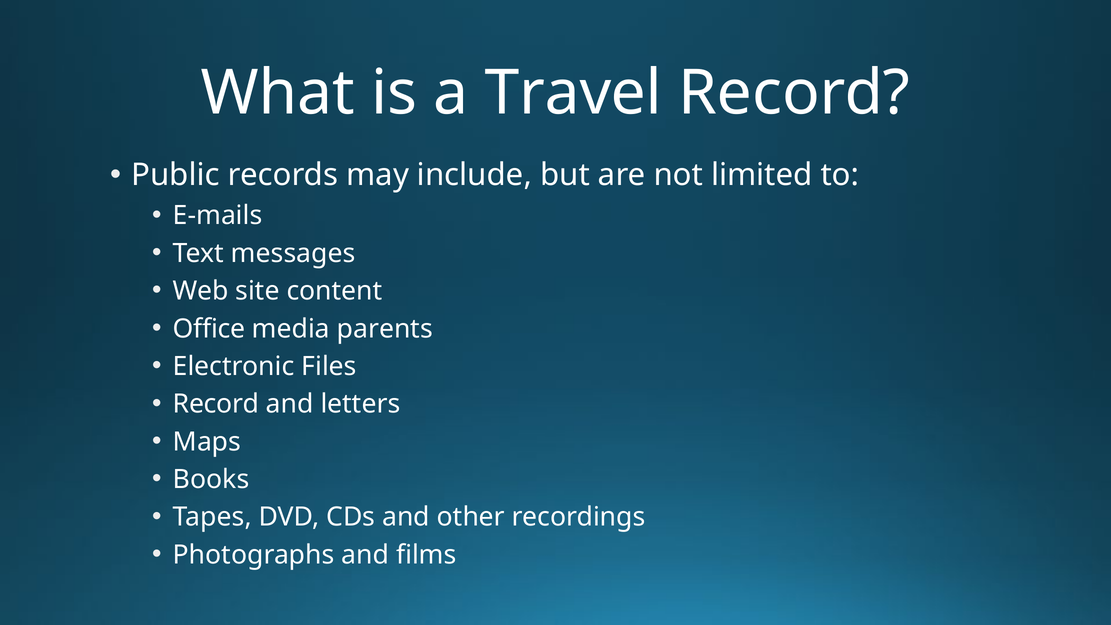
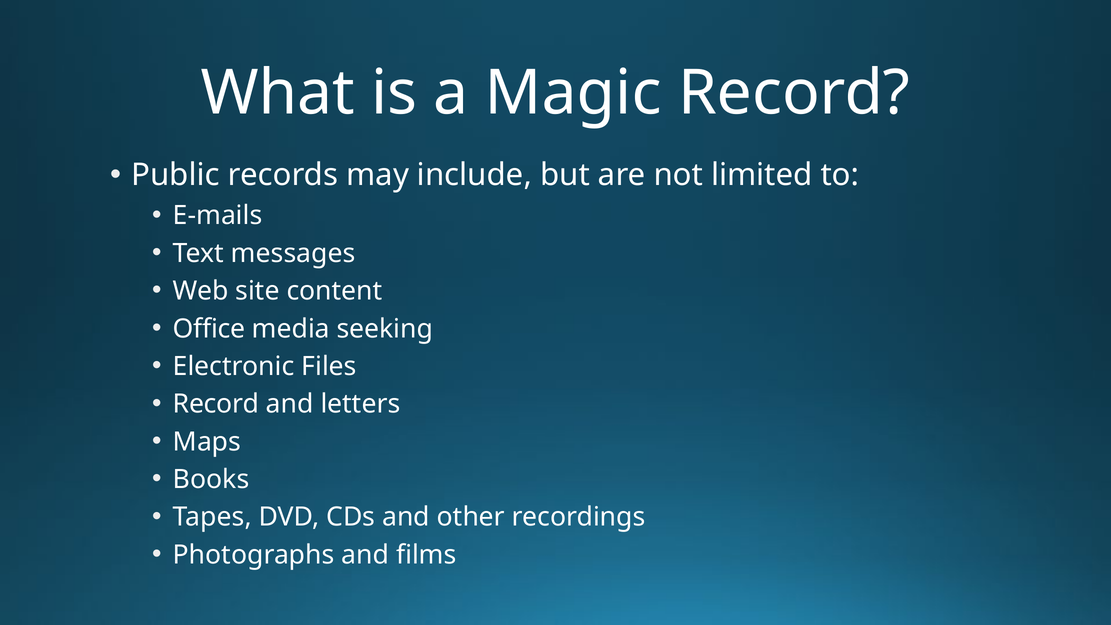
Travel: Travel -> Magic
parents: parents -> seeking
